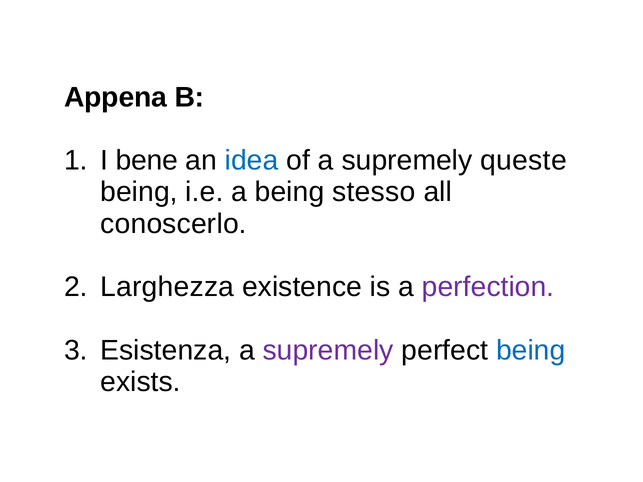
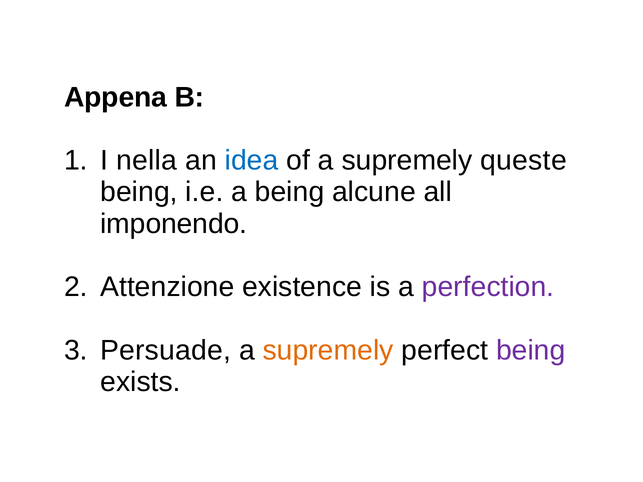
bene: bene -> nella
stesso: stesso -> alcune
conoscerlo: conoscerlo -> imponendo
Larghezza: Larghezza -> Attenzione
Esistenza: Esistenza -> Persuade
supremely at (328, 350) colour: purple -> orange
being at (531, 350) colour: blue -> purple
